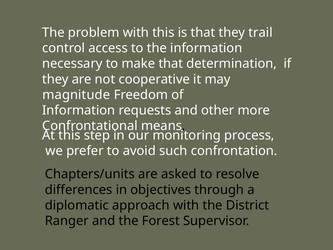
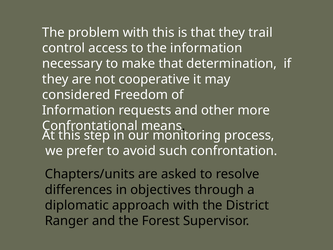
magnitude: magnitude -> considered
